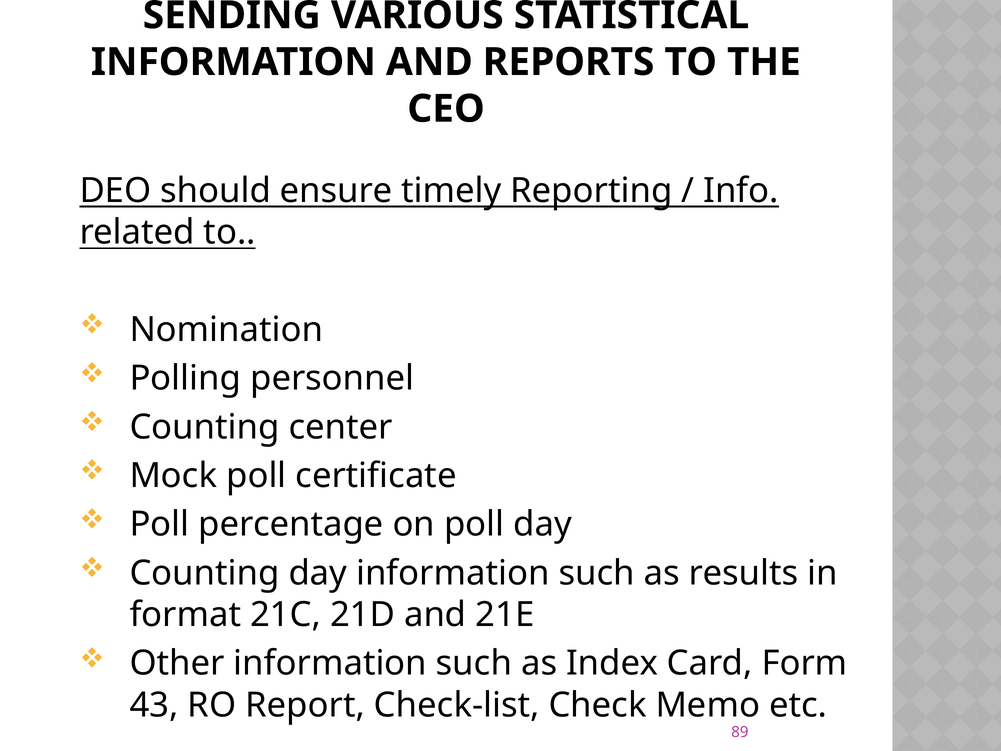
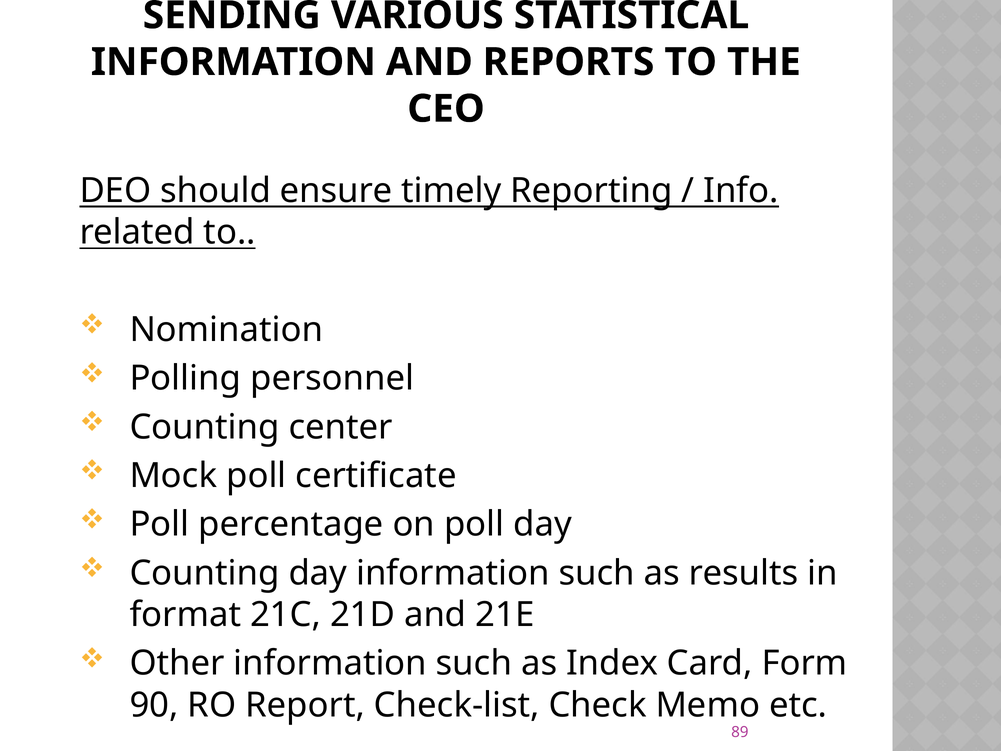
43: 43 -> 90
